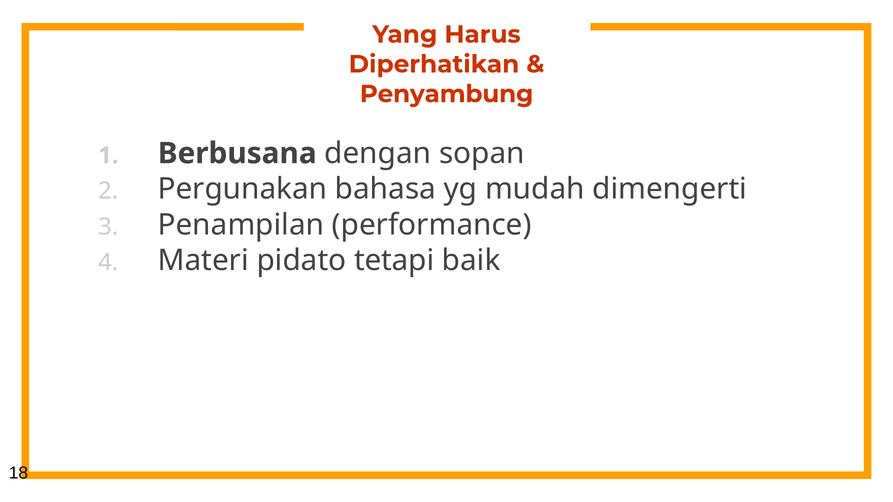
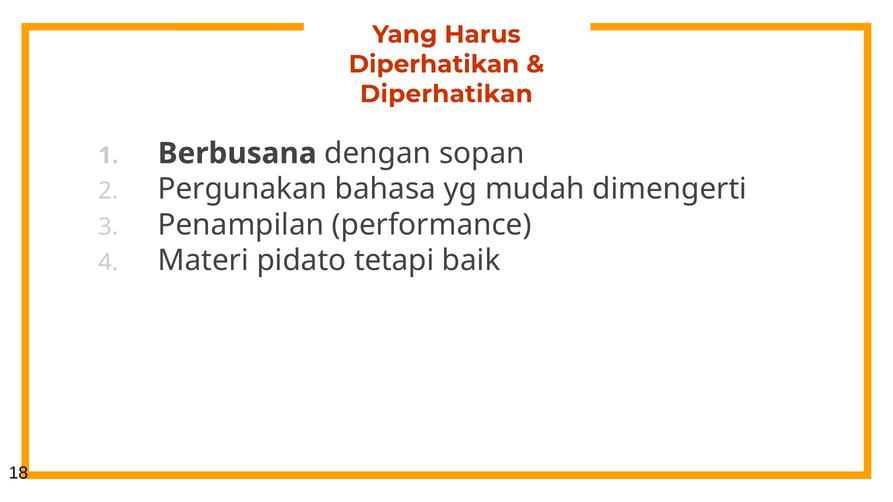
Penyambung at (447, 94): Penyambung -> Diperhatikan
